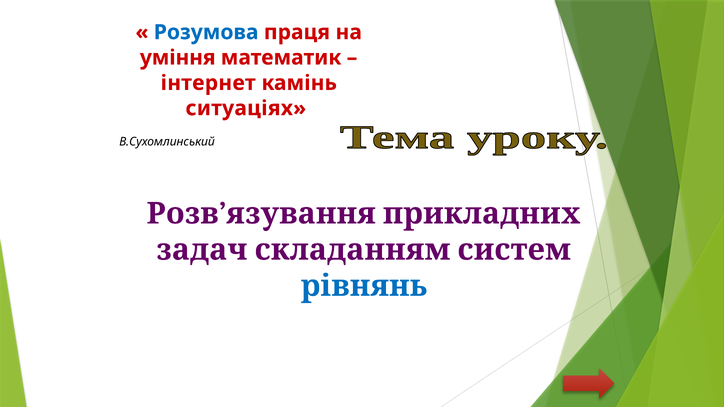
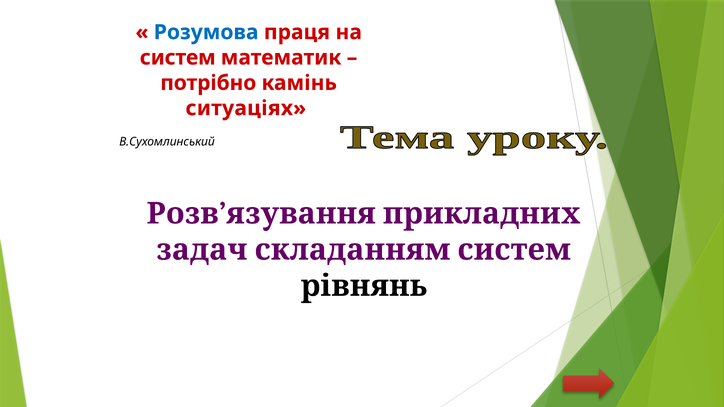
уміння: уміння -> систем
інтернет: інтернет -> потрібно
рівнянь colour: blue -> black
